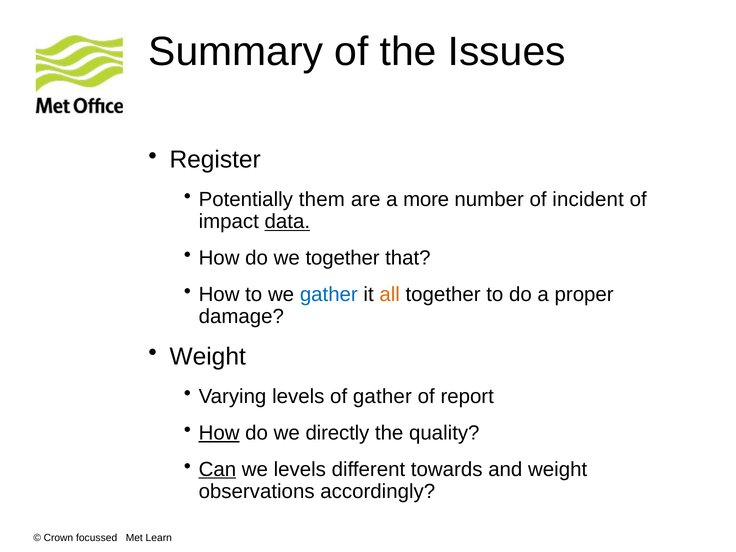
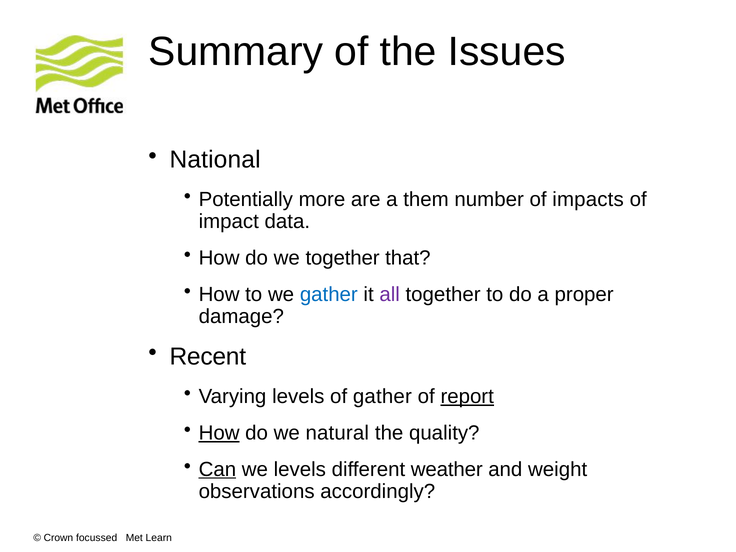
Register: Register -> National
them: them -> more
more: more -> them
incident: incident -> impacts
data underline: present -> none
all colour: orange -> purple
Weight at (208, 357): Weight -> Recent
report underline: none -> present
directly: directly -> natural
towards: towards -> weather
